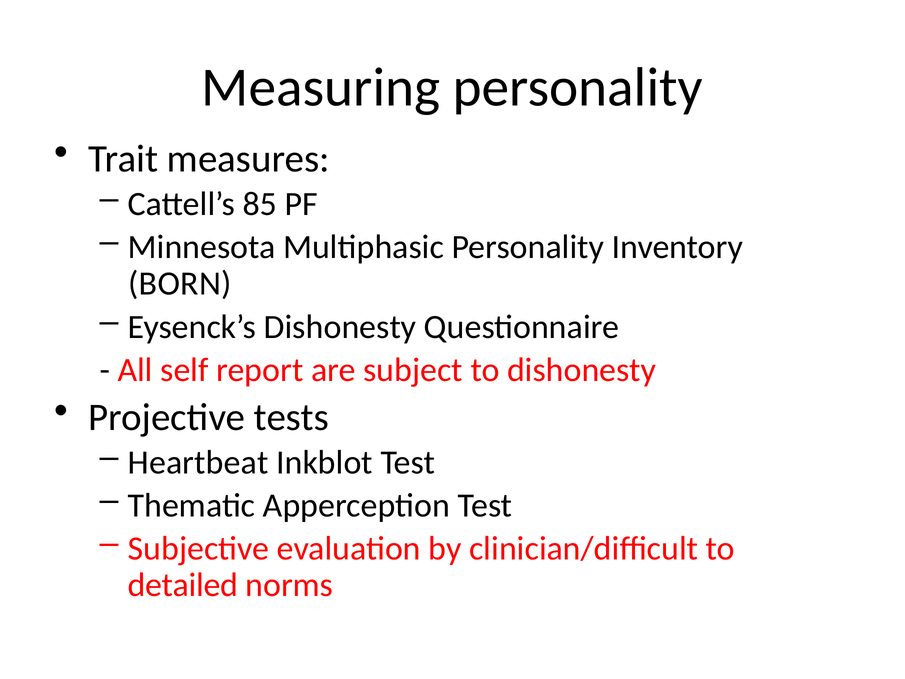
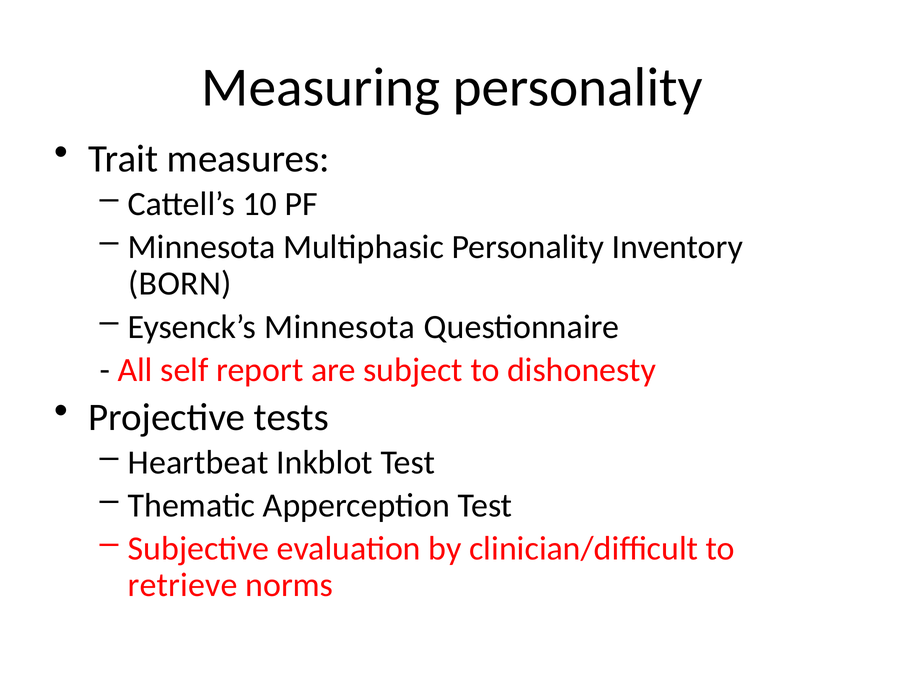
85: 85 -> 10
Eysenck’s Dishonesty: Dishonesty -> Minnesota
detailed: detailed -> retrieve
